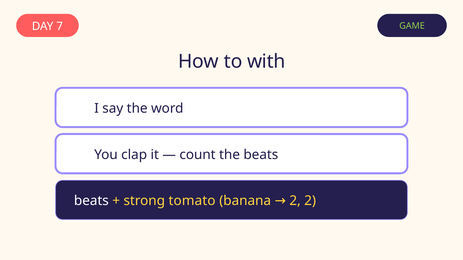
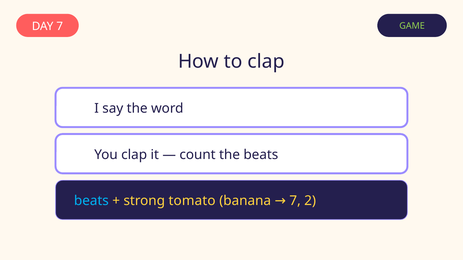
to with: with -> clap
beats at (91, 201) colour: white -> light blue
banana 2: 2 -> 7
